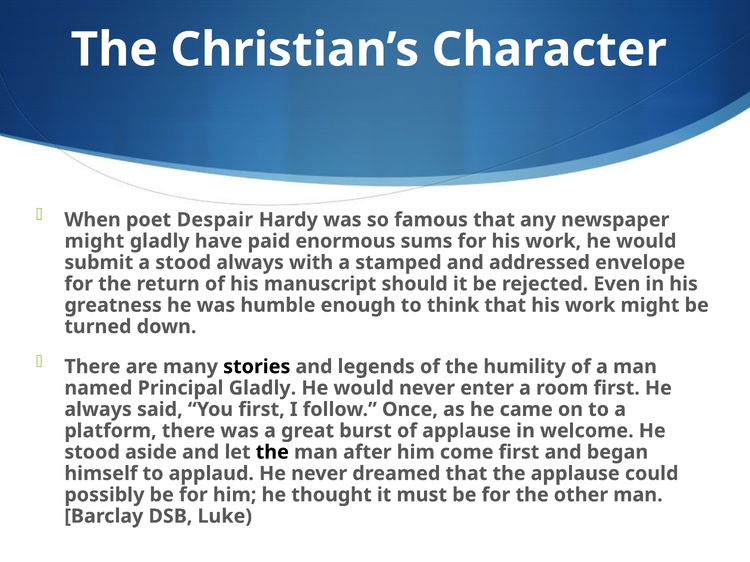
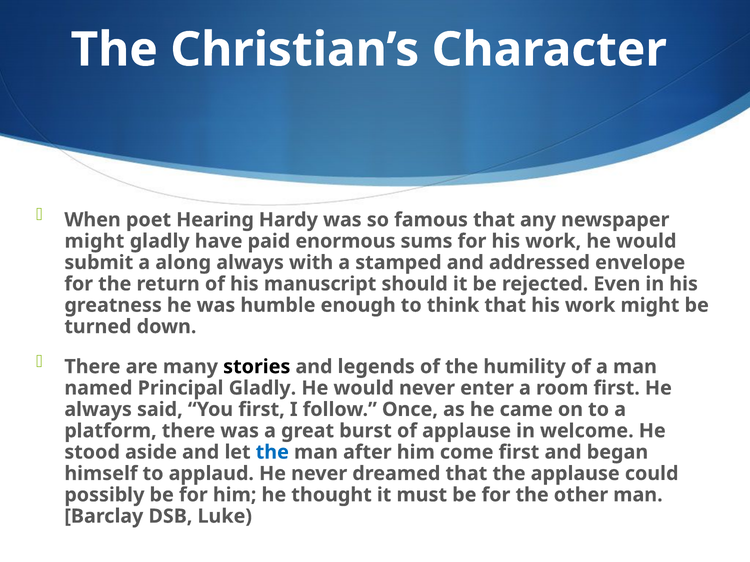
Despair: Despair -> Hearing
a stood: stood -> along
the at (272, 453) colour: black -> blue
